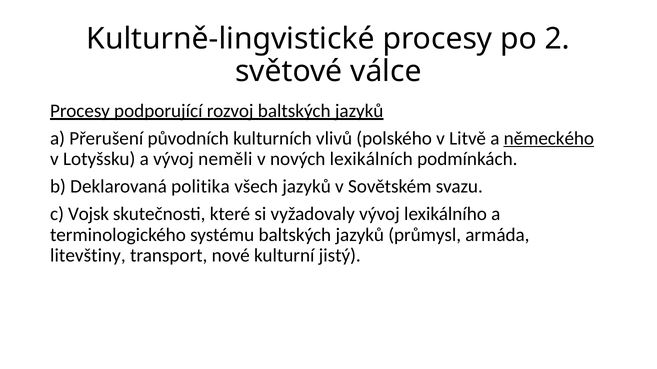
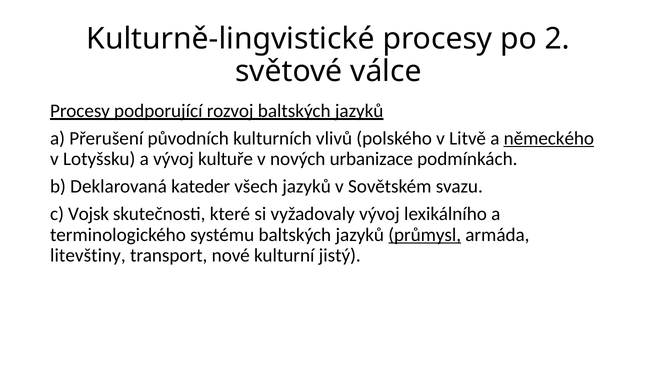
neměli: neměli -> kultuře
lexikálních: lexikálních -> urbanizace
politika: politika -> kateder
průmysl underline: none -> present
